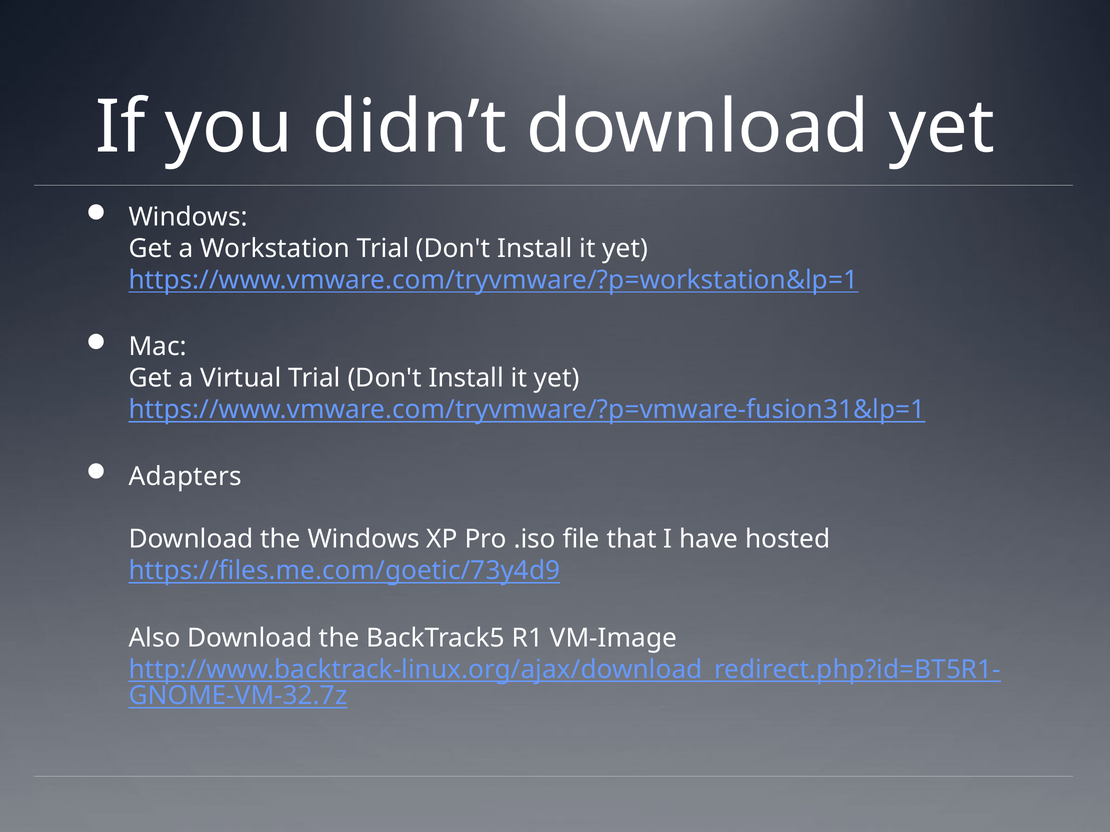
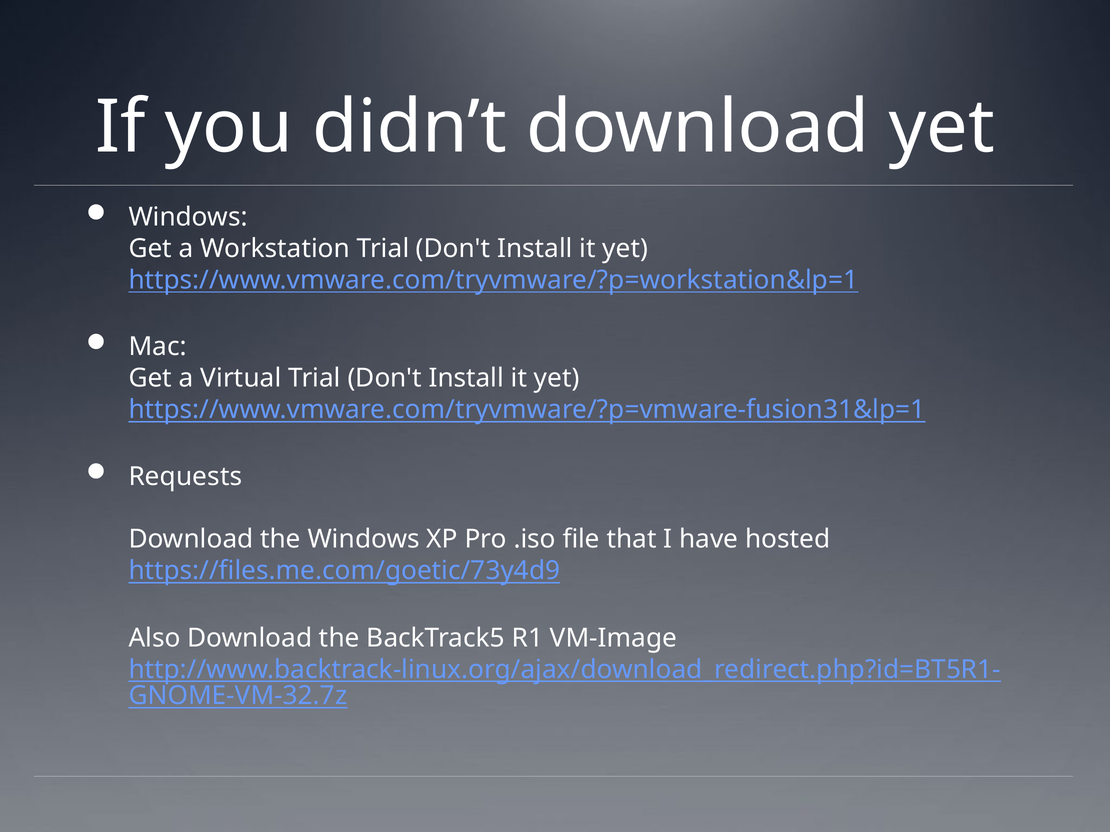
Adapters: Adapters -> Requests
